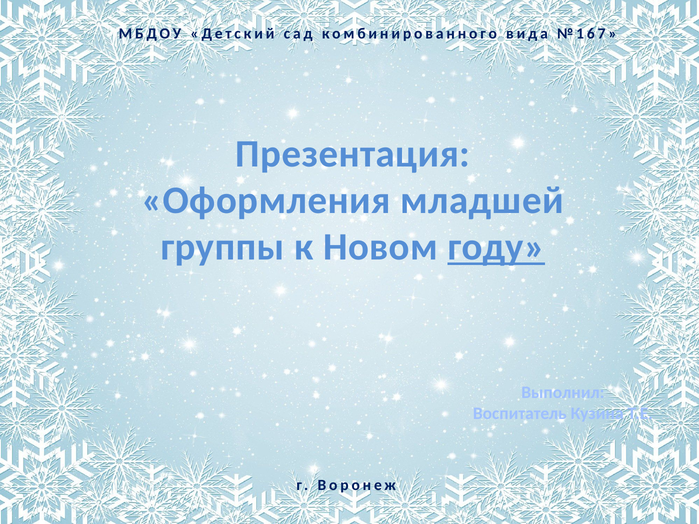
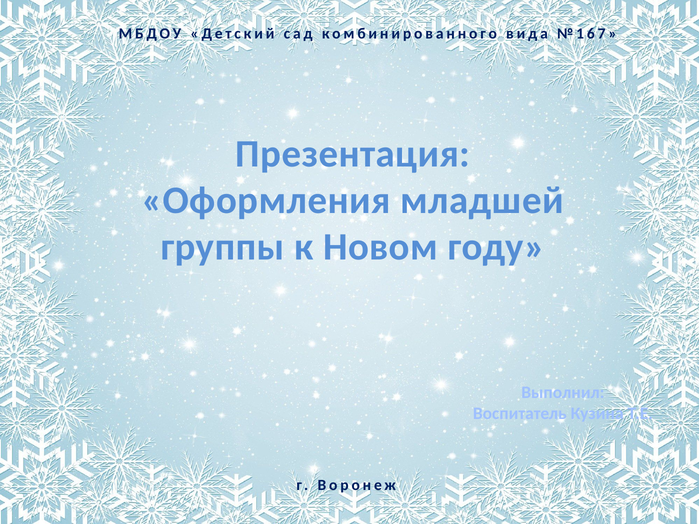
году underline: present -> none
